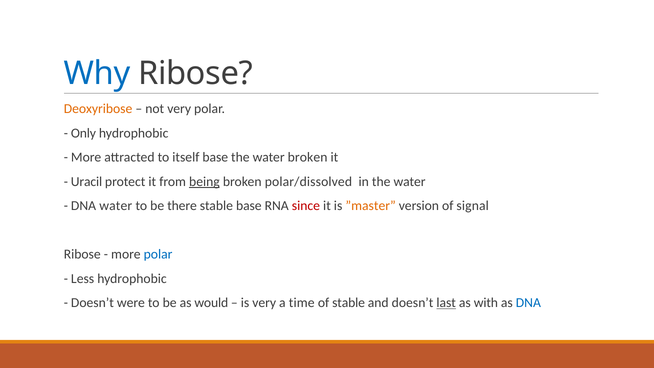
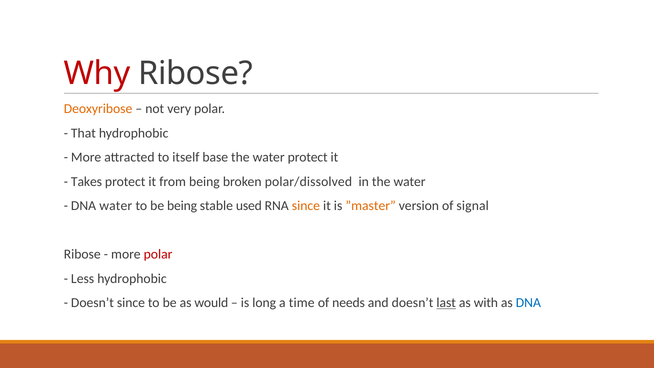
Why colour: blue -> red
Only: Only -> That
water broken: broken -> protect
Uracil: Uracil -> Takes
being at (204, 182) underline: present -> none
be there: there -> being
stable base: base -> used
since at (306, 206) colour: red -> orange
polar at (158, 254) colour: blue -> red
Doesn’t were: were -> since
is very: very -> long
of stable: stable -> needs
